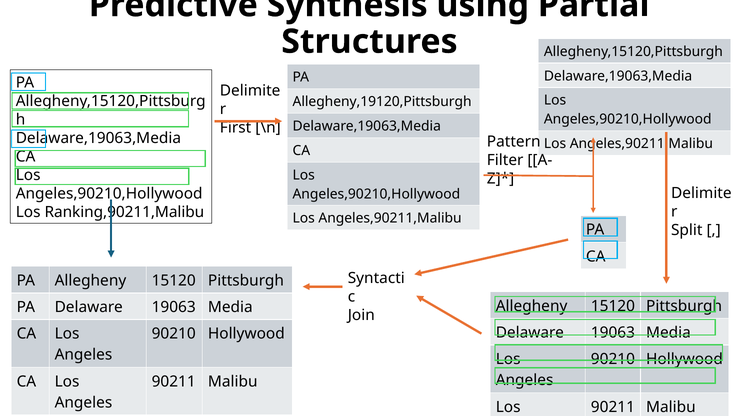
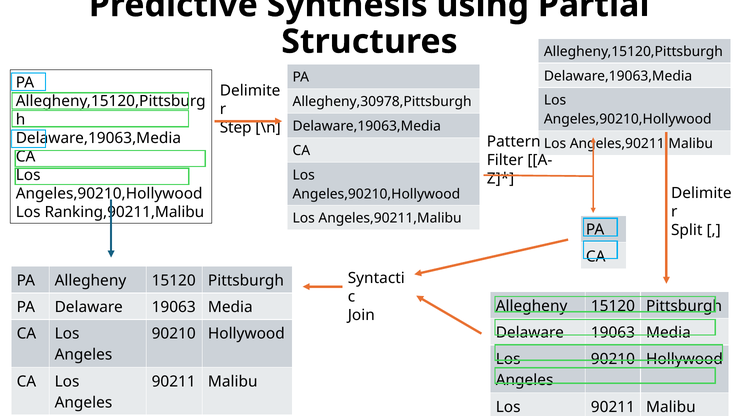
Allegheny,19120,Pittsburgh: Allegheny,19120,Pittsburgh -> Allegheny,30978,Pittsburgh
First: First -> Step
